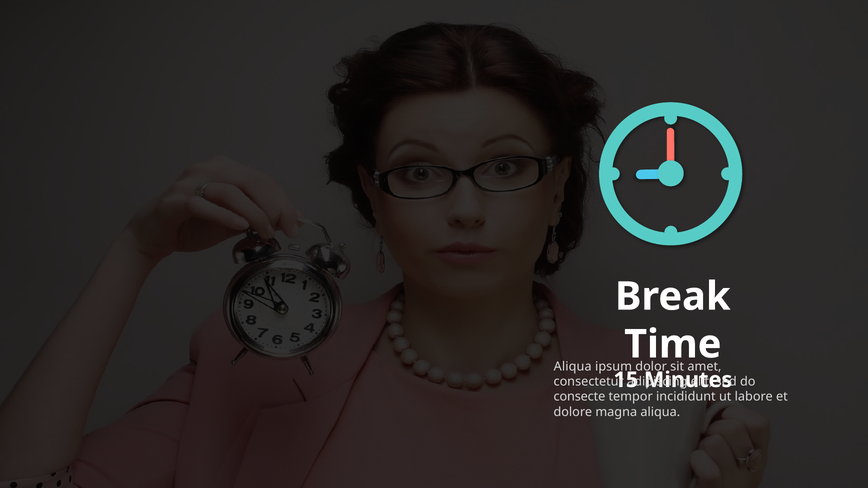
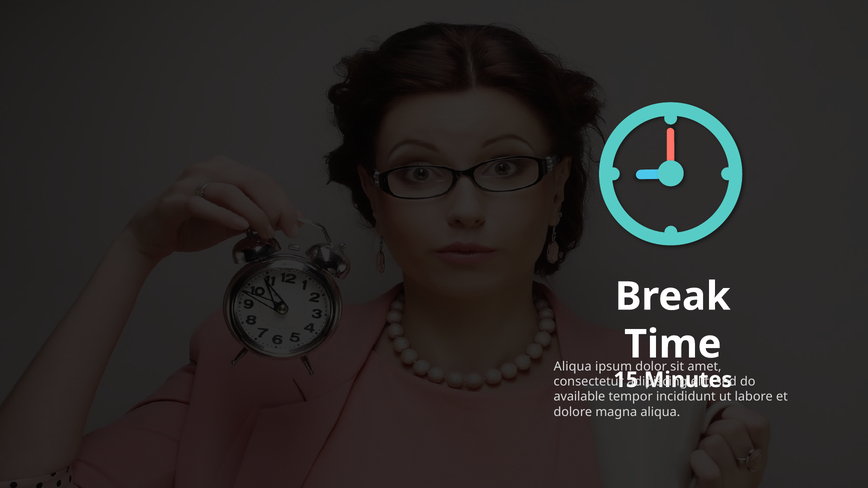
consecte: consecte -> available
